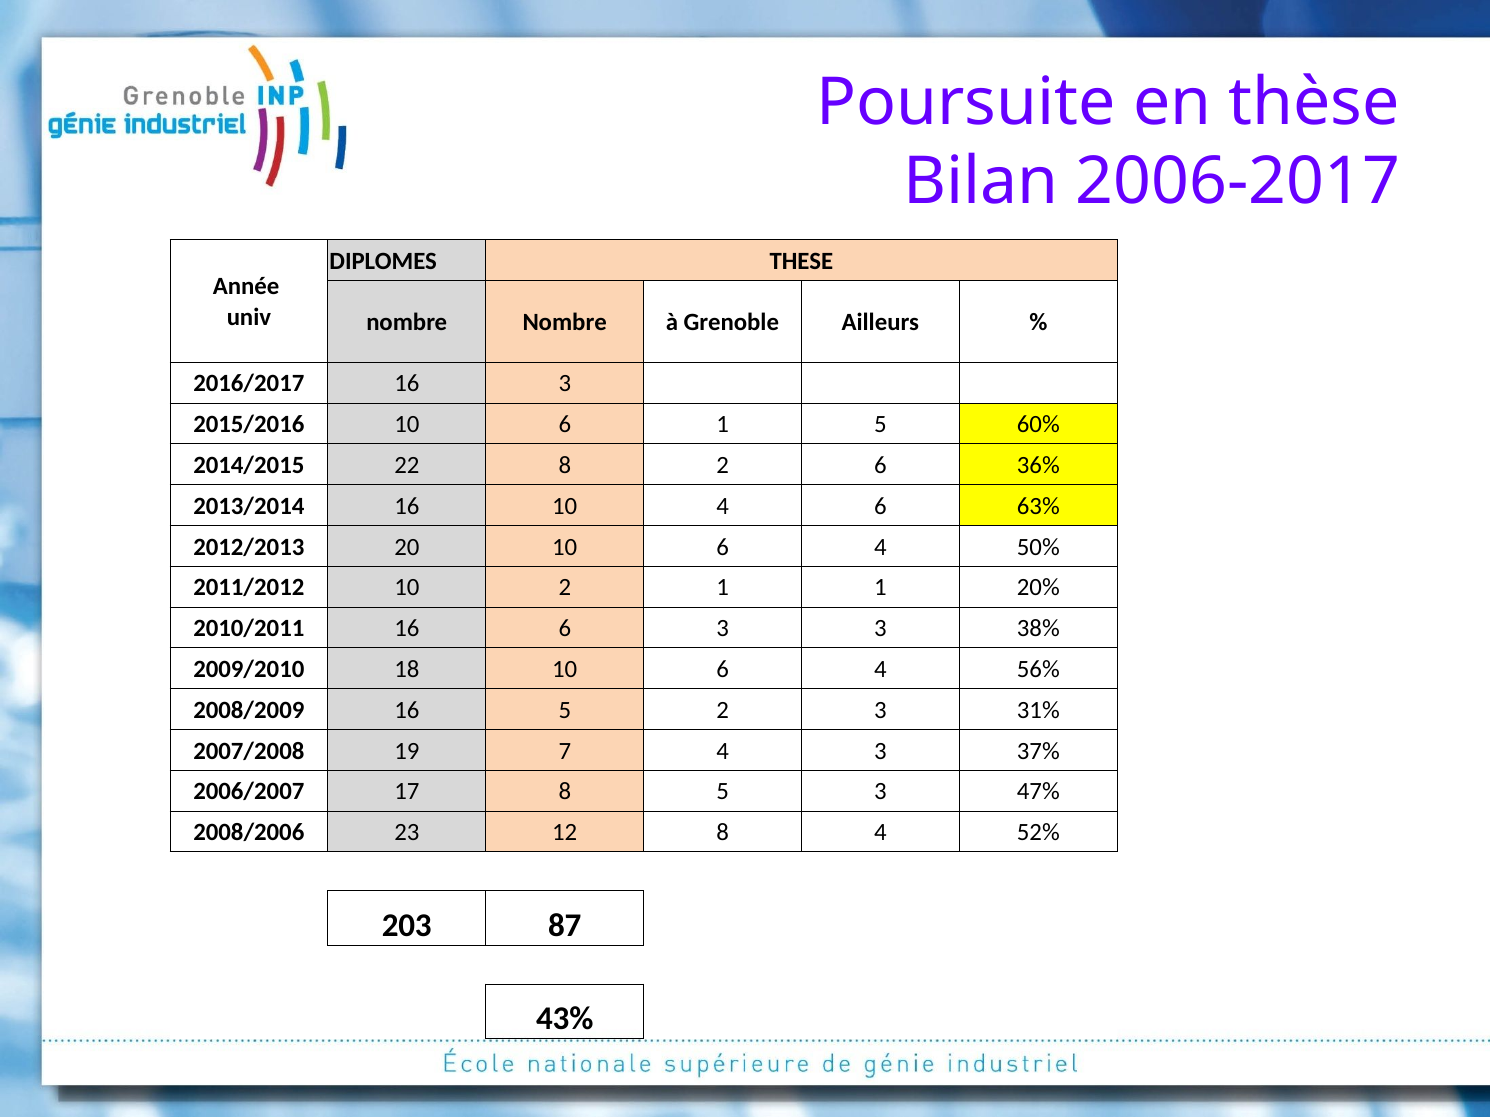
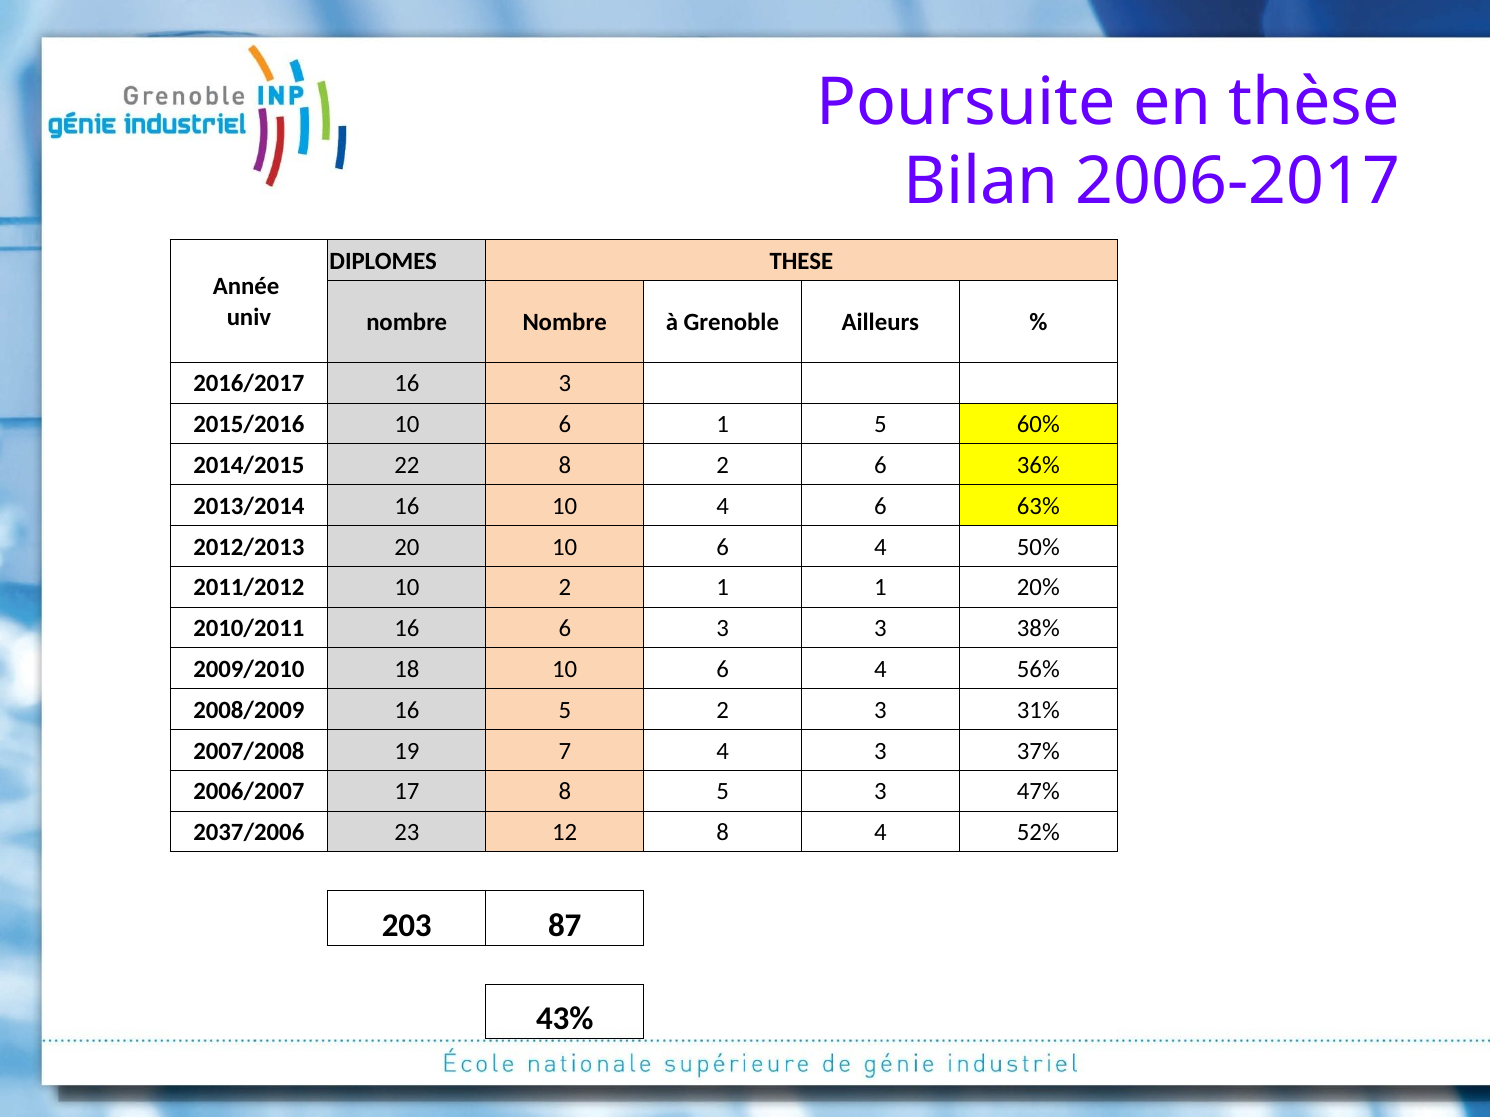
2008/2006: 2008/2006 -> 2037/2006
